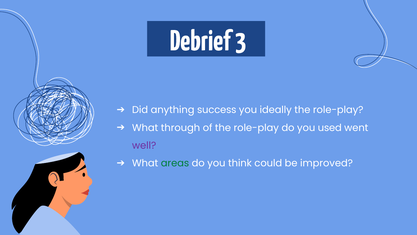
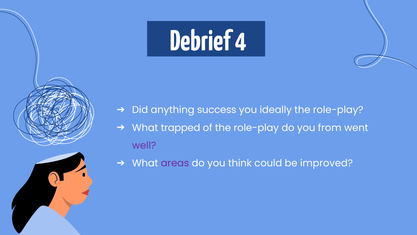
3: 3 -> 4
through: through -> trapped
used: used -> from
areas colour: green -> purple
